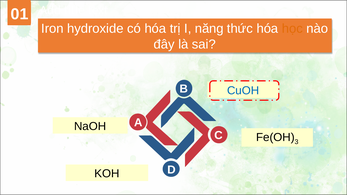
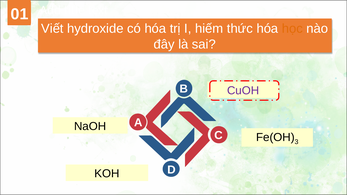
Iron: Iron -> Viết
năng: năng -> hiếm
CuOH colour: blue -> purple
